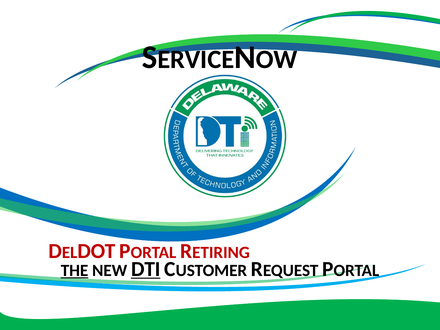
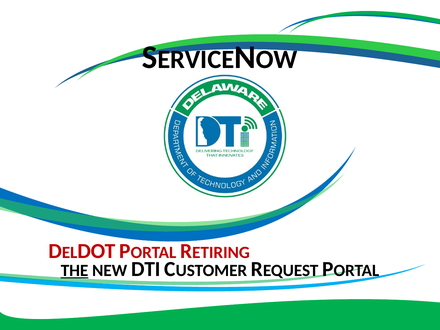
DTI underline: present -> none
